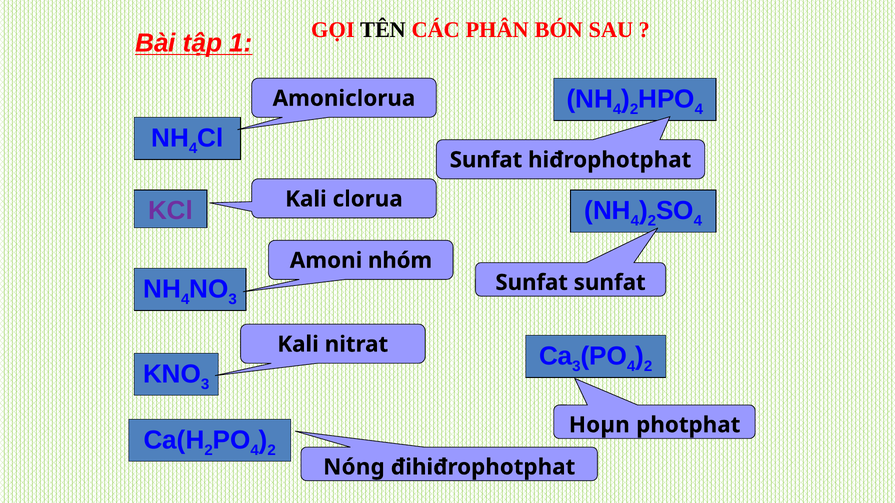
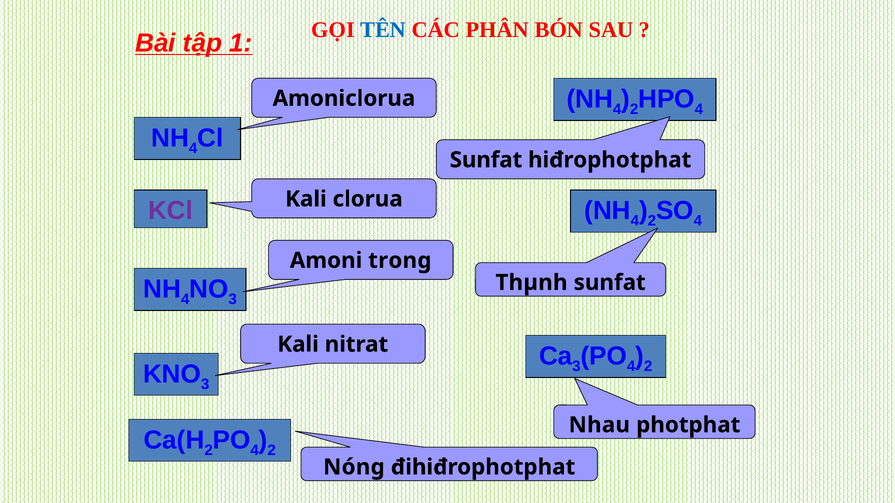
TÊN colour: black -> blue
nhóm: nhóm -> trong
Sunfat at (532, 283): Sunfat -> Thµnh
Hoµn: Hoµn -> Nhau
